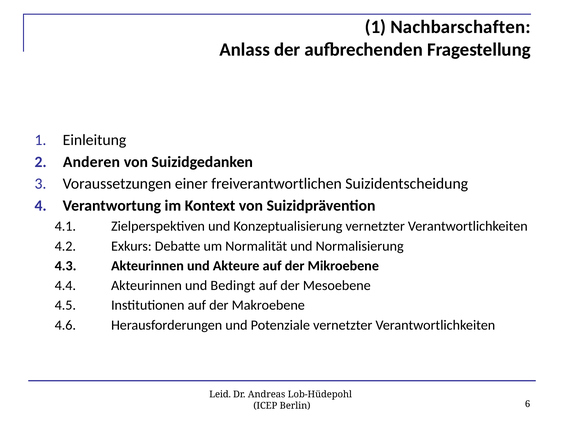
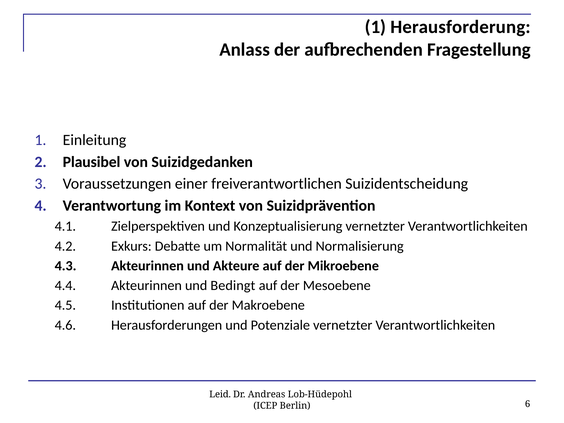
Nachbarschaften: Nachbarschaften -> Herausforderung
Anderen: Anderen -> Plausibel
